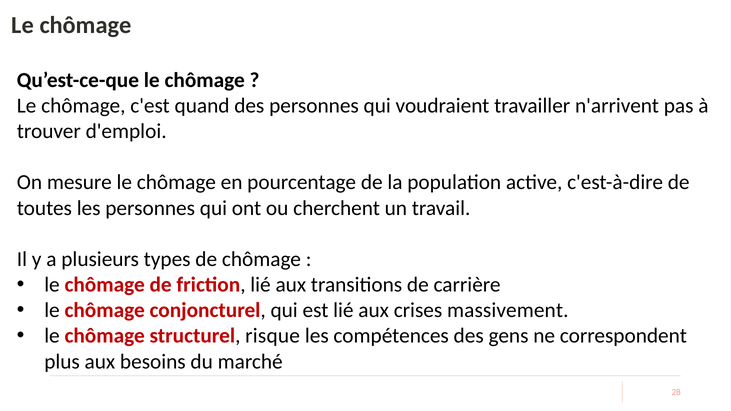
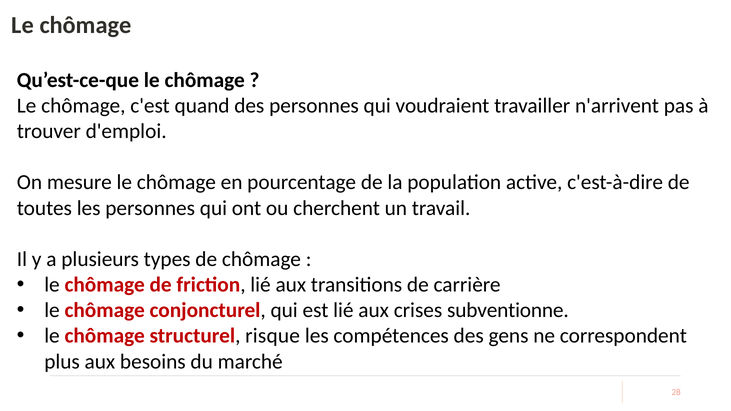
massivement: massivement -> subventionne
